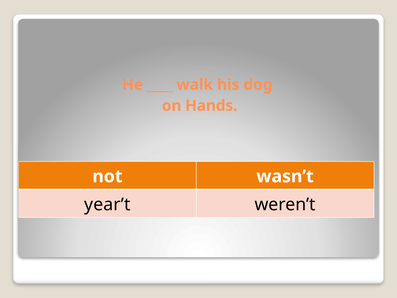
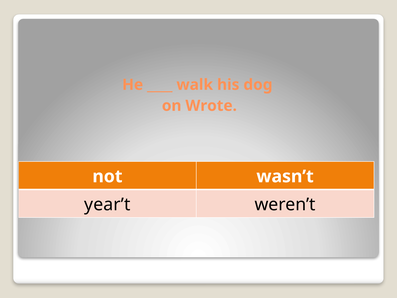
Hands: Hands -> Wrote
